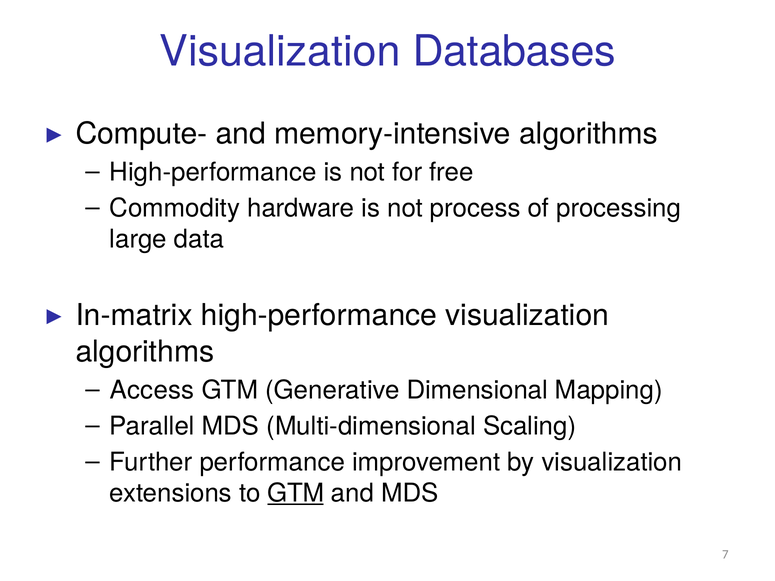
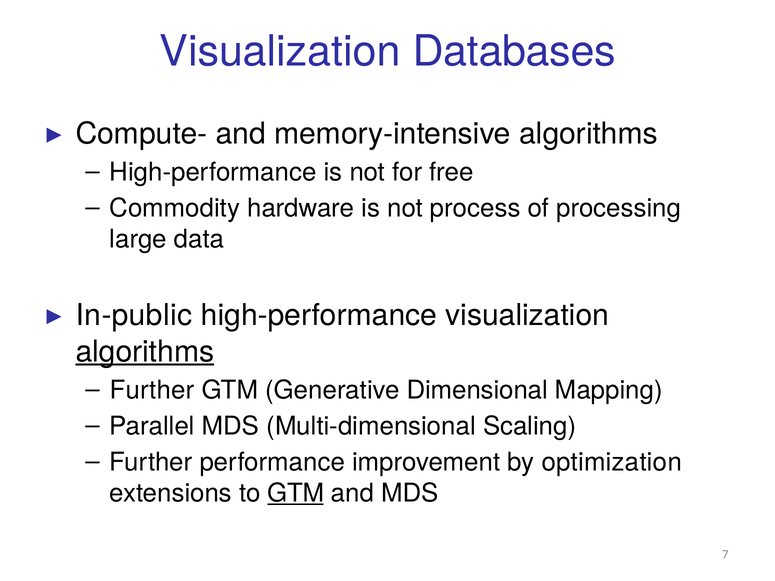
In-matrix: In-matrix -> In-public
algorithms at (145, 352) underline: none -> present
Access at (152, 390): Access -> Further
by visualization: visualization -> optimization
